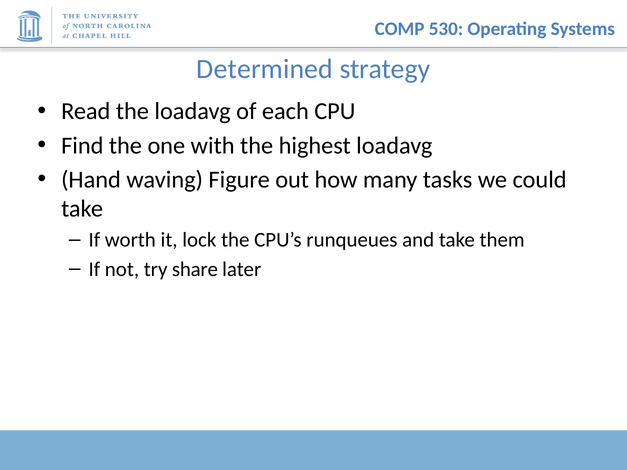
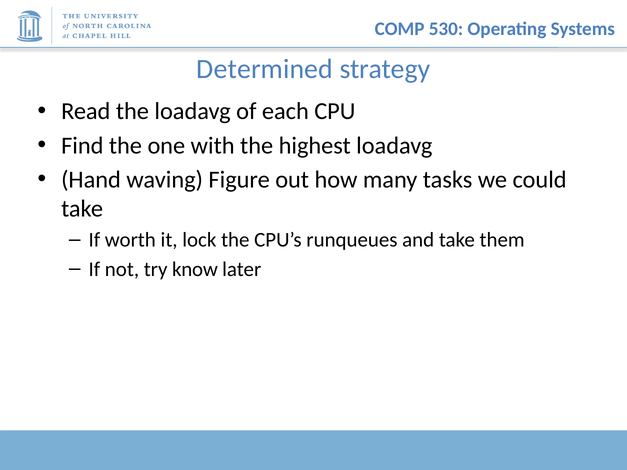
share: share -> know
